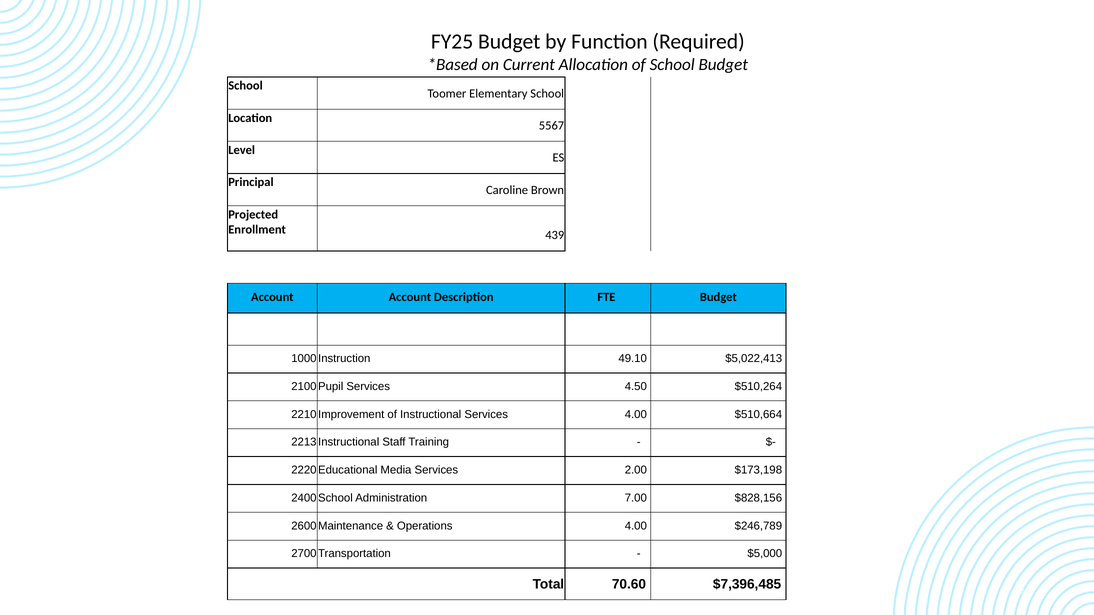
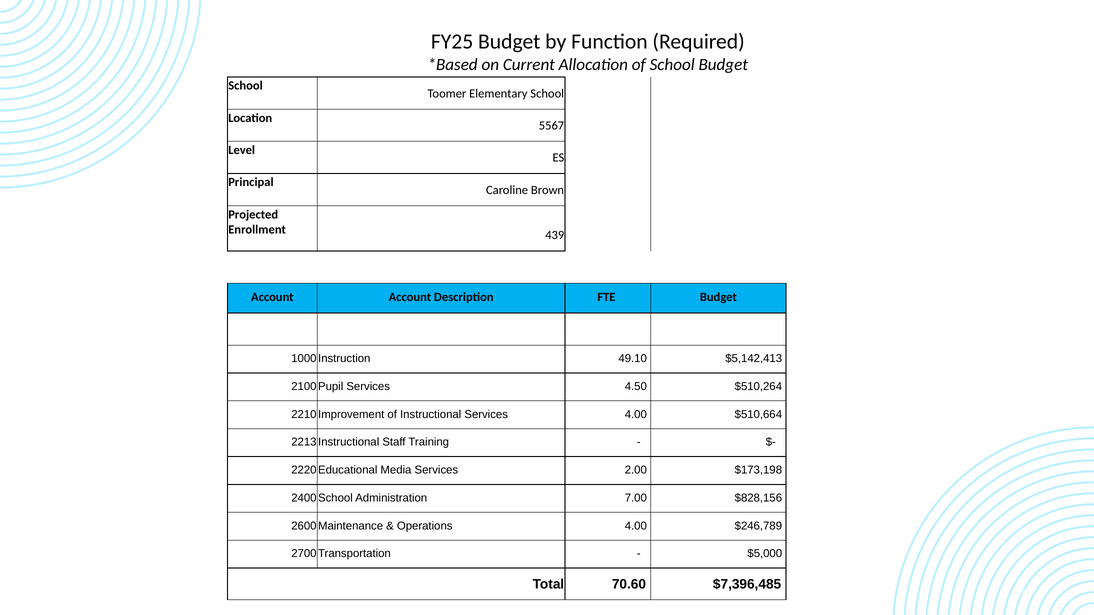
$5,022,413: $5,022,413 -> $5,142,413
